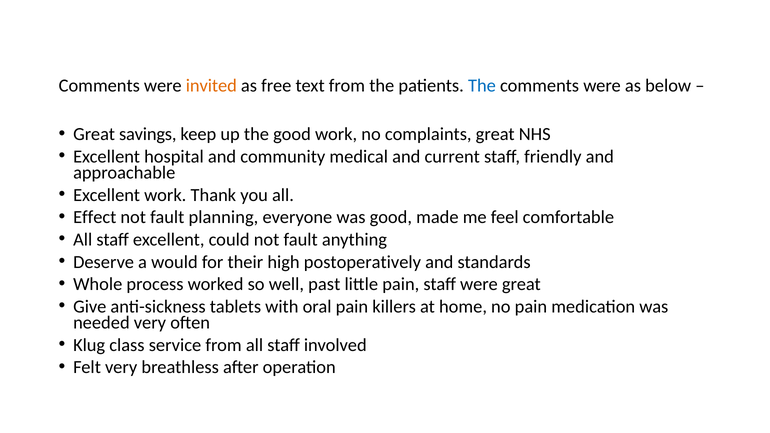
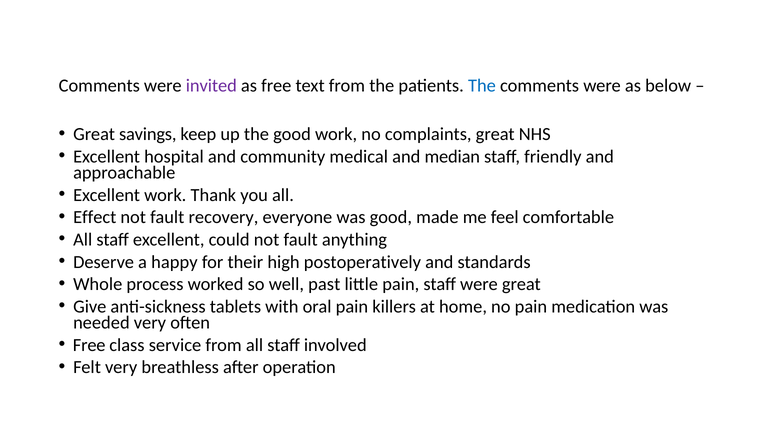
invited colour: orange -> purple
current: current -> median
planning: planning -> recovery
would: would -> happy
Klug at (89, 345): Klug -> Free
